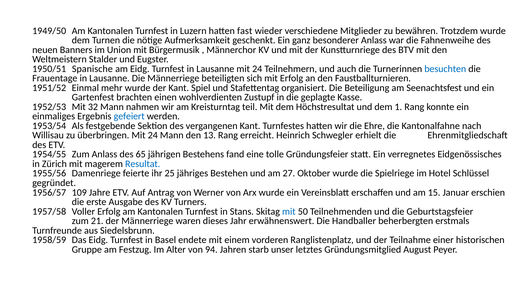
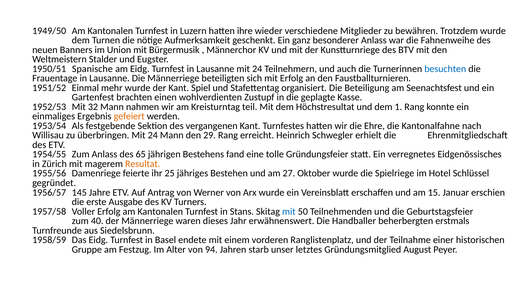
fast: fast -> ihre
gefeiert colour: blue -> orange
13: 13 -> 29
Resultat colour: blue -> orange
109: 109 -> 145
21: 21 -> 40
